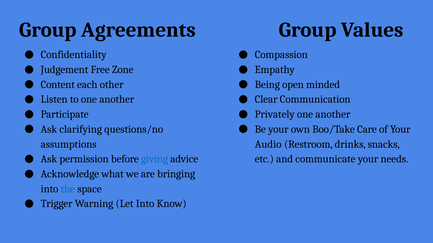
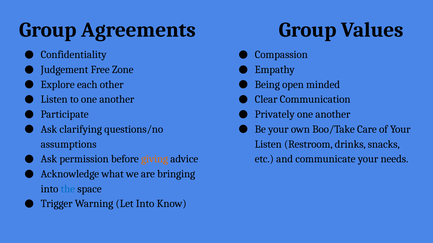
Content: Content -> Explore
Audio at (268, 144): Audio -> Listen
giving colour: blue -> orange
